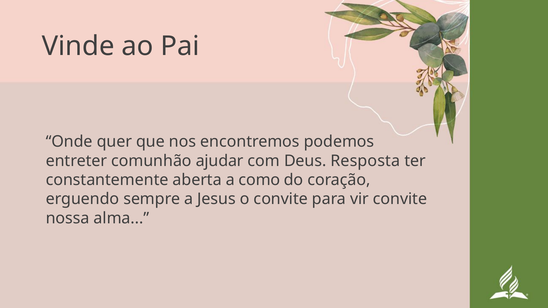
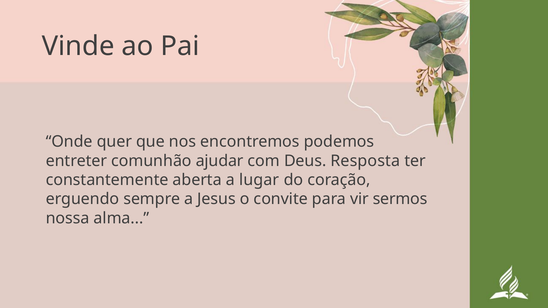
como: como -> lugar
vir convite: convite -> sermos
